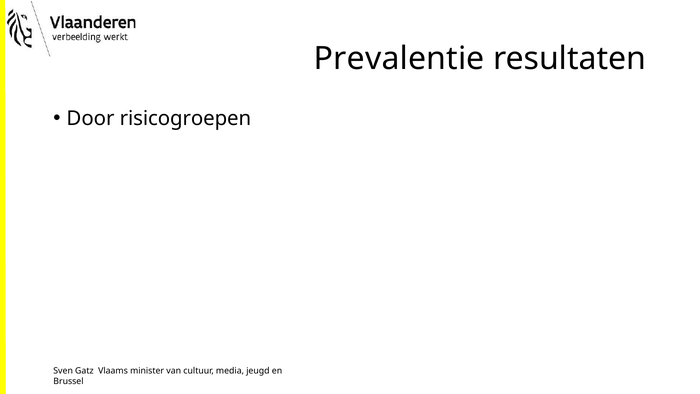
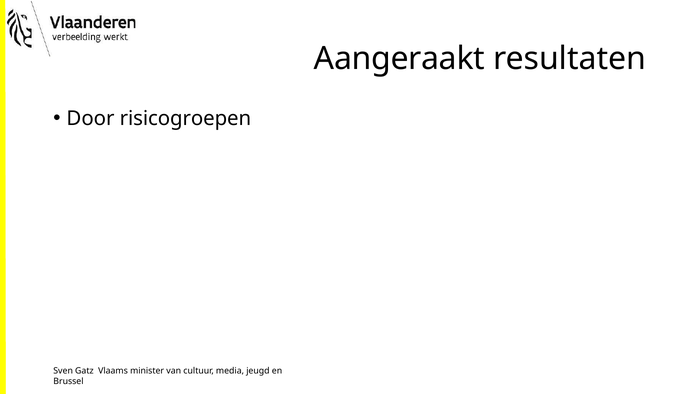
Prevalentie: Prevalentie -> Aangeraakt
